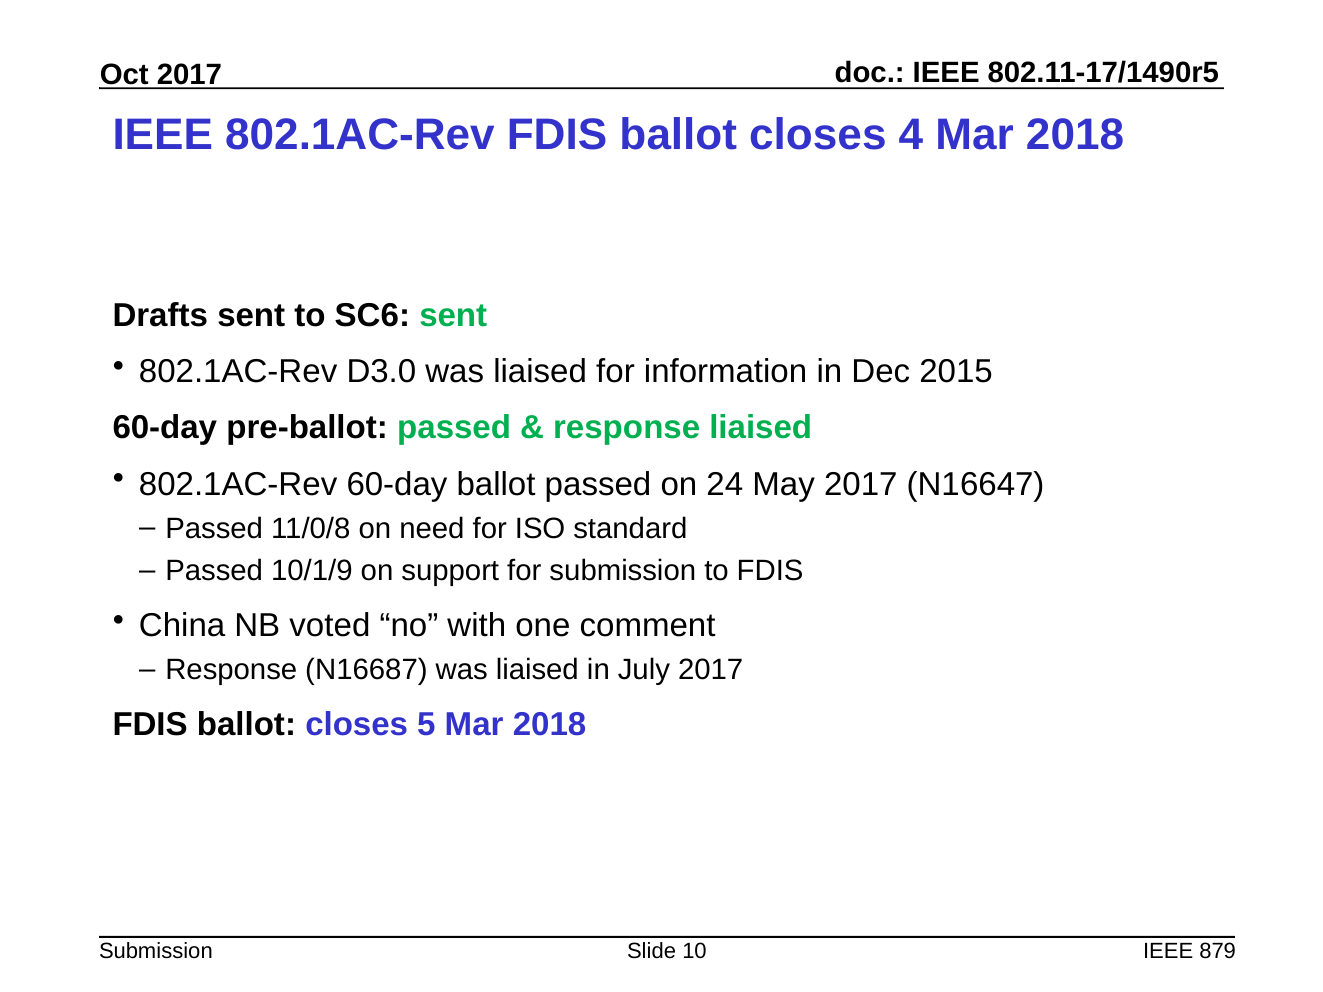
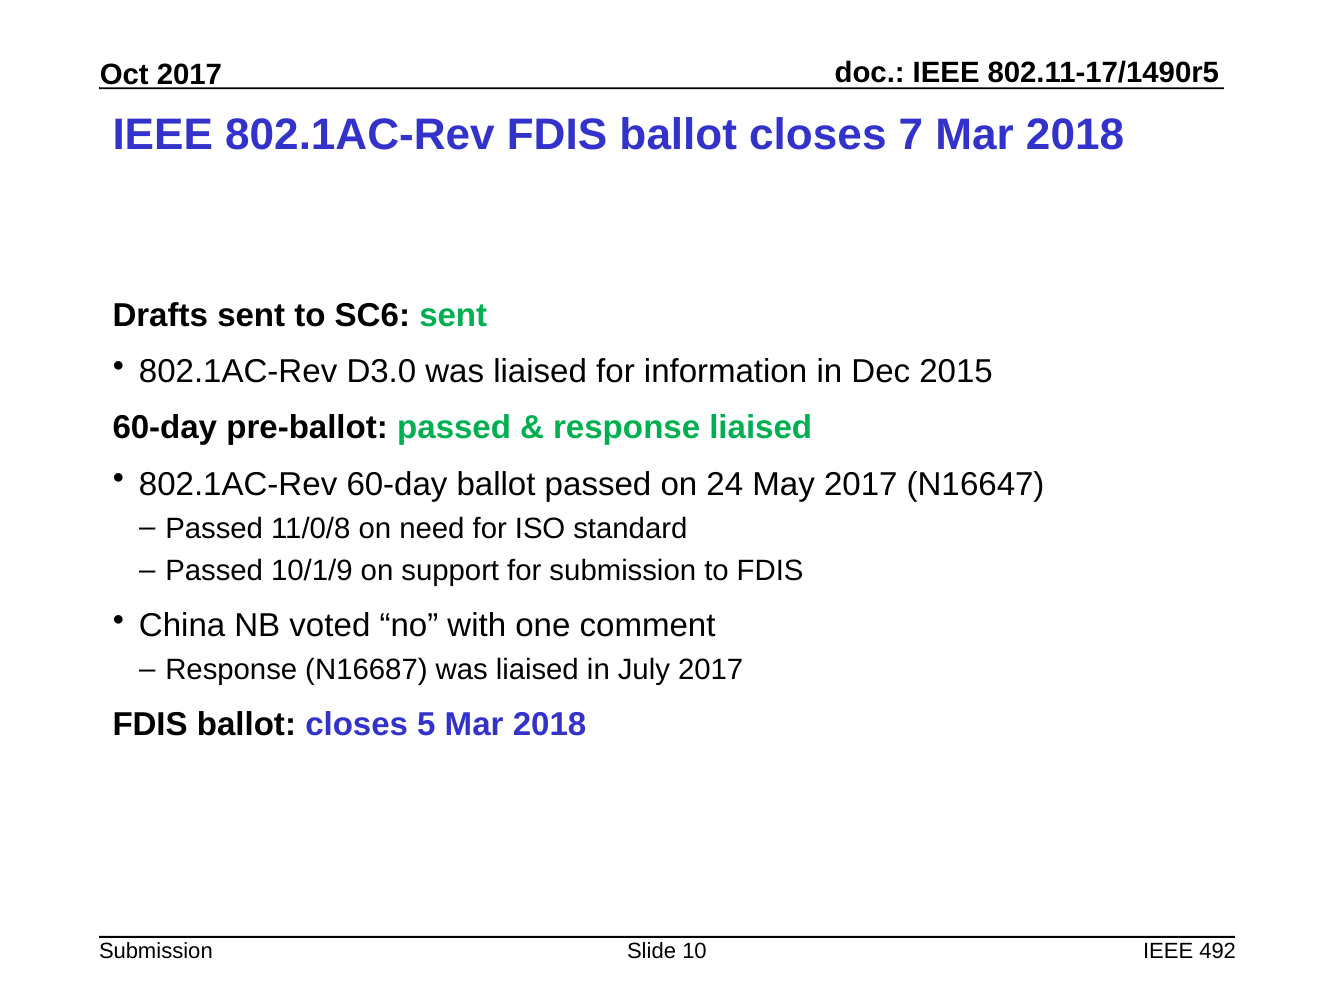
4: 4 -> 7
879: 879 -> 492
